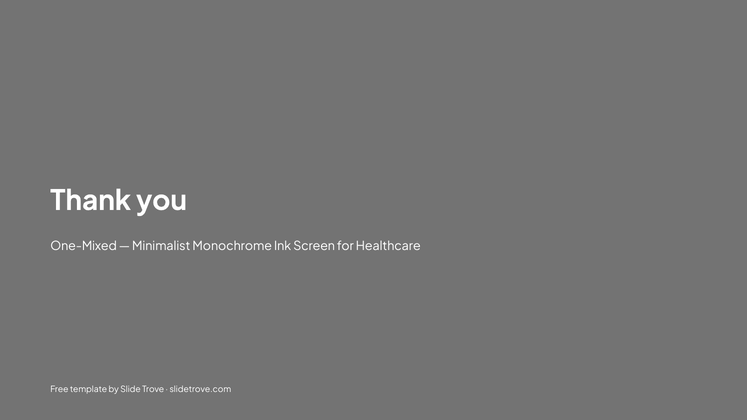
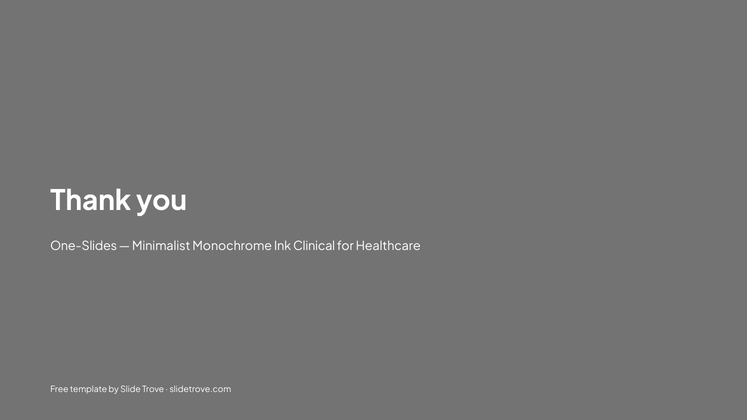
One-Mixed: One-Mixed -> One-Slides
Screen: Screen -> Clinical
